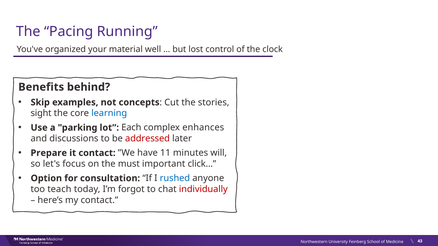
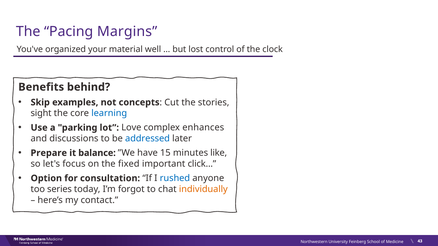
Running: Running -> Margins
Each: Each -> Love
addressed colour: red -> blue
it contact: contact -> balance
11: 11 -> 15
will: will -> like
must: must -> fixed
teach: teach -> series
individually colour: red -> orange
